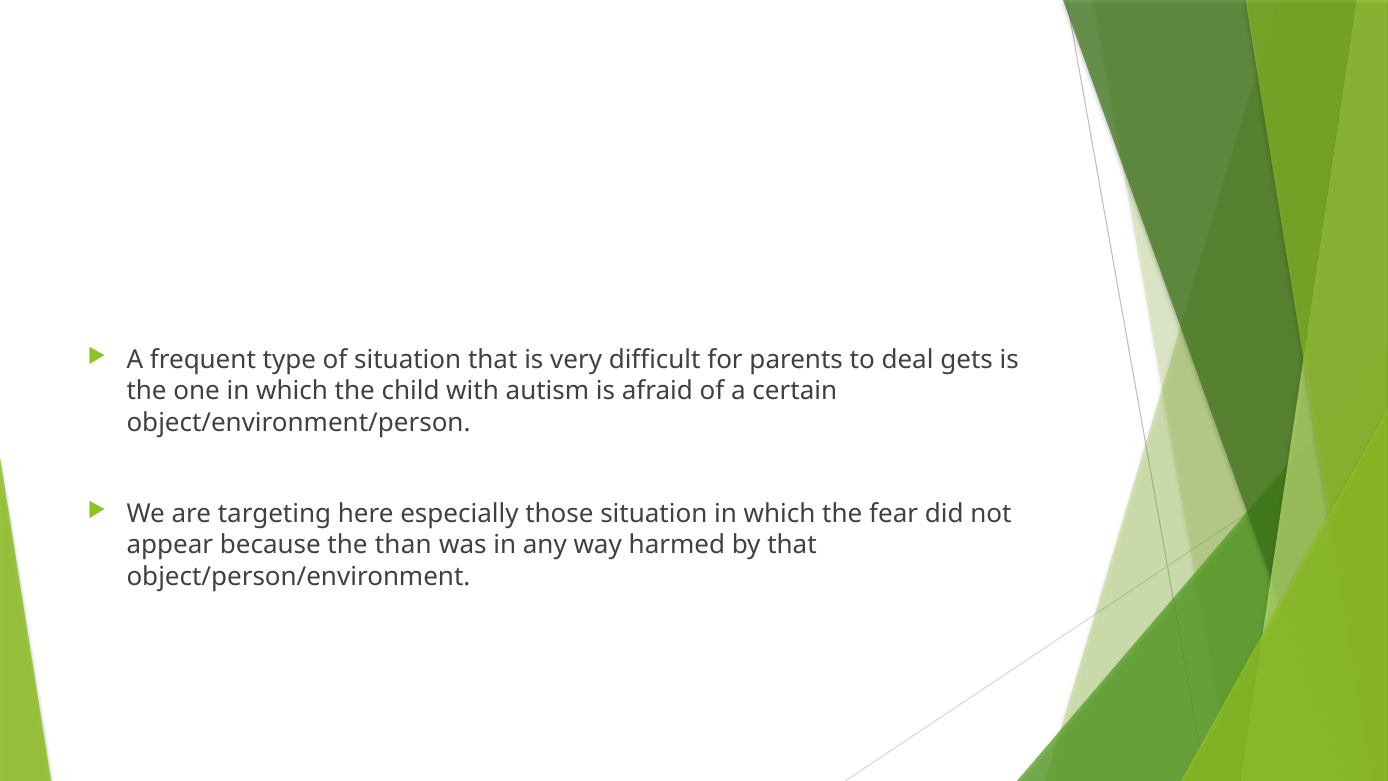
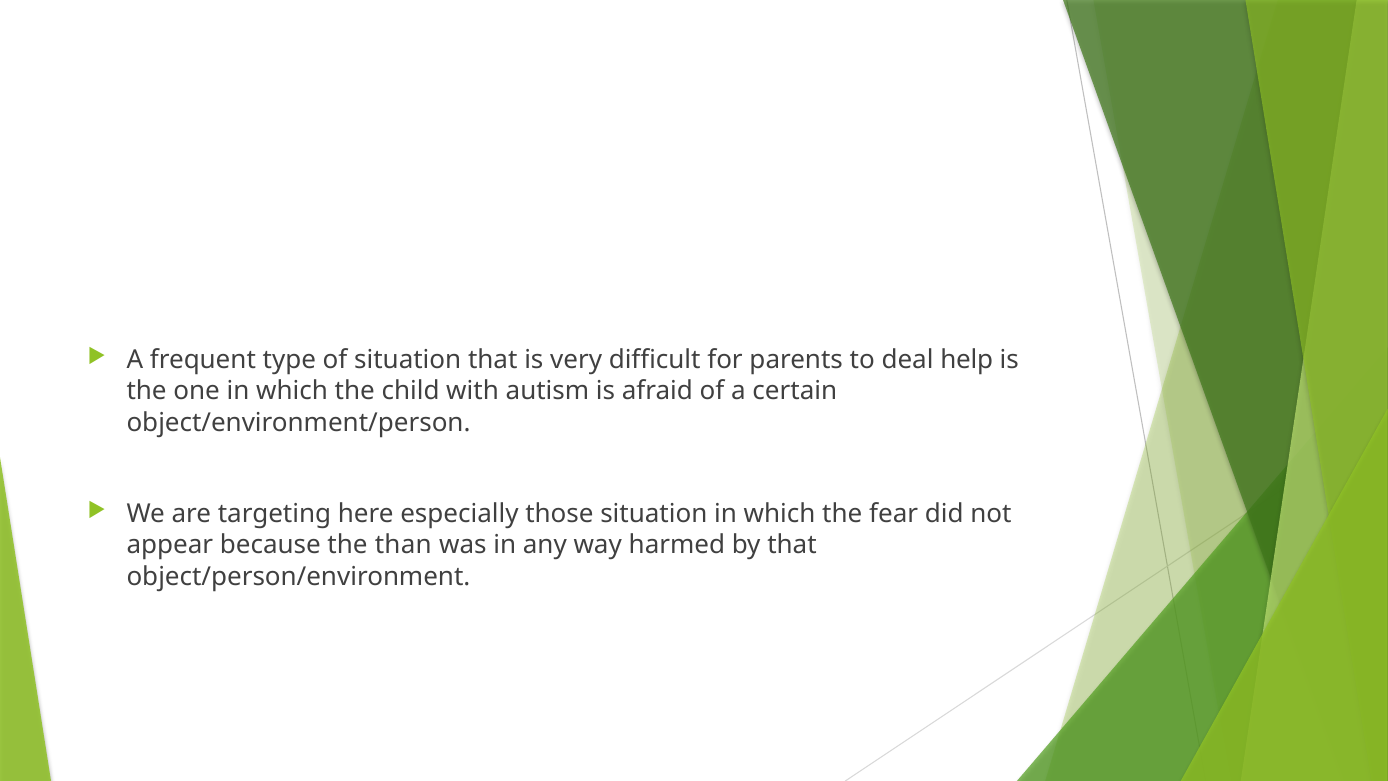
gets: gets -> help
